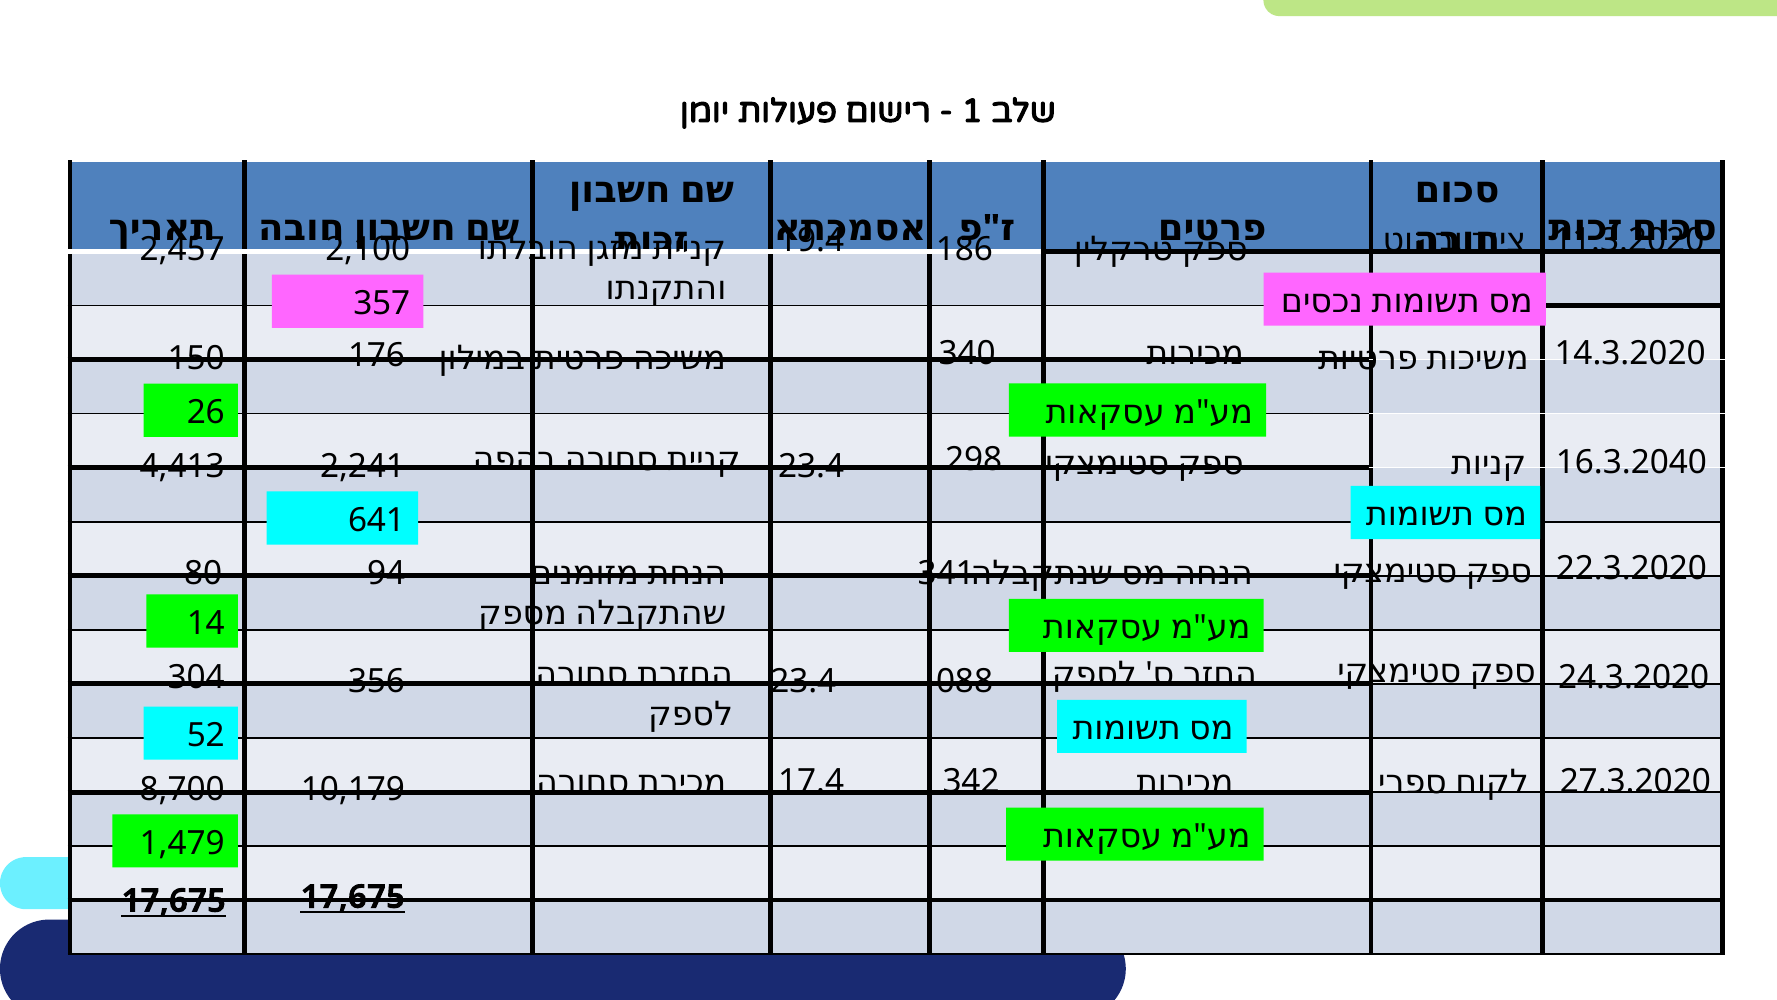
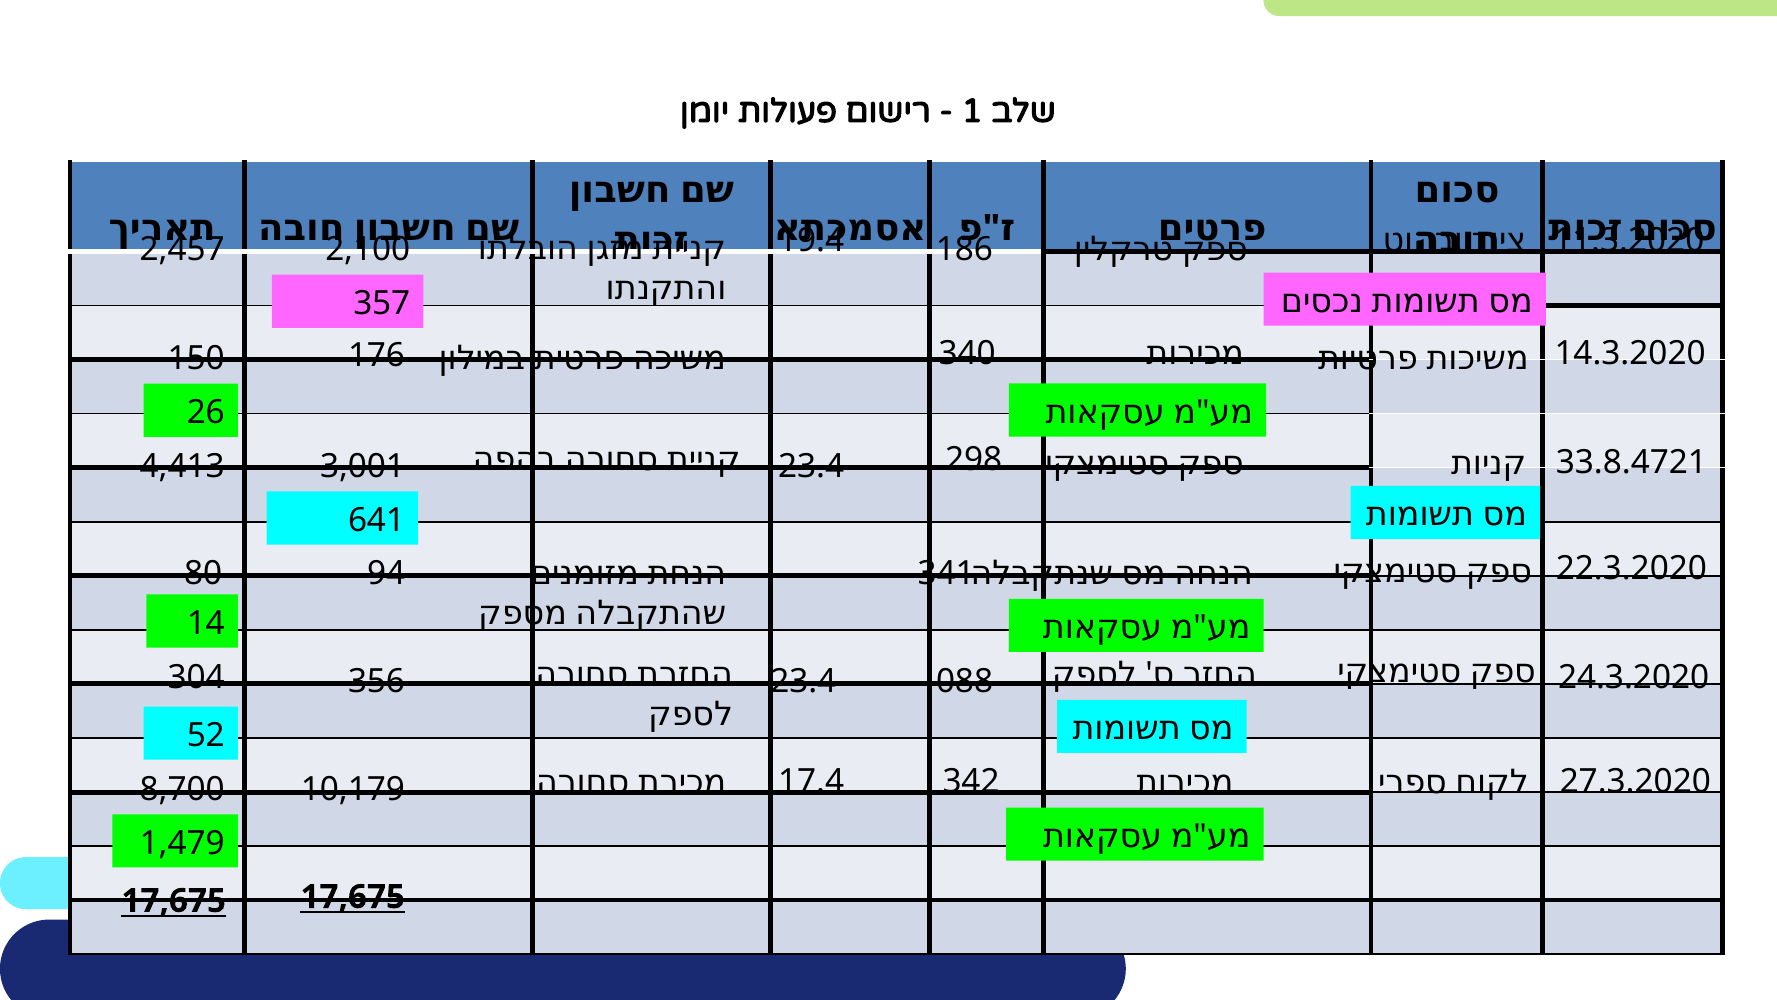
16.3.2040: 16.3.2040 -> 33.8.4721
2,241: 2,241 -> 3,001
